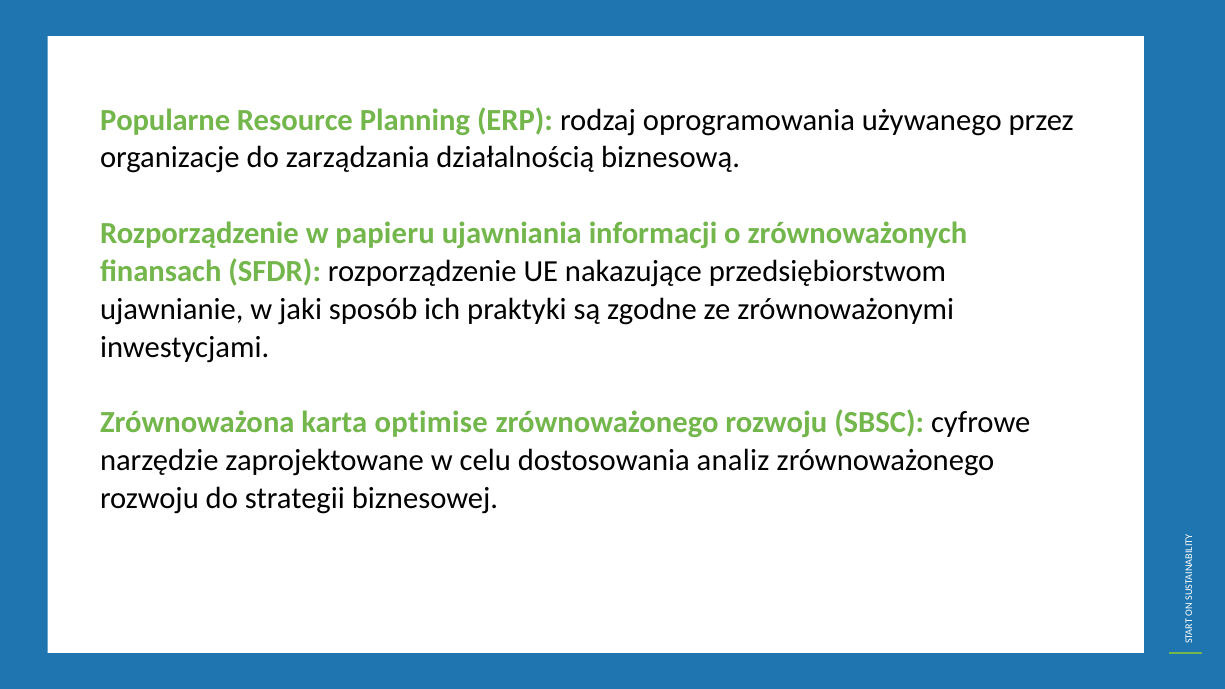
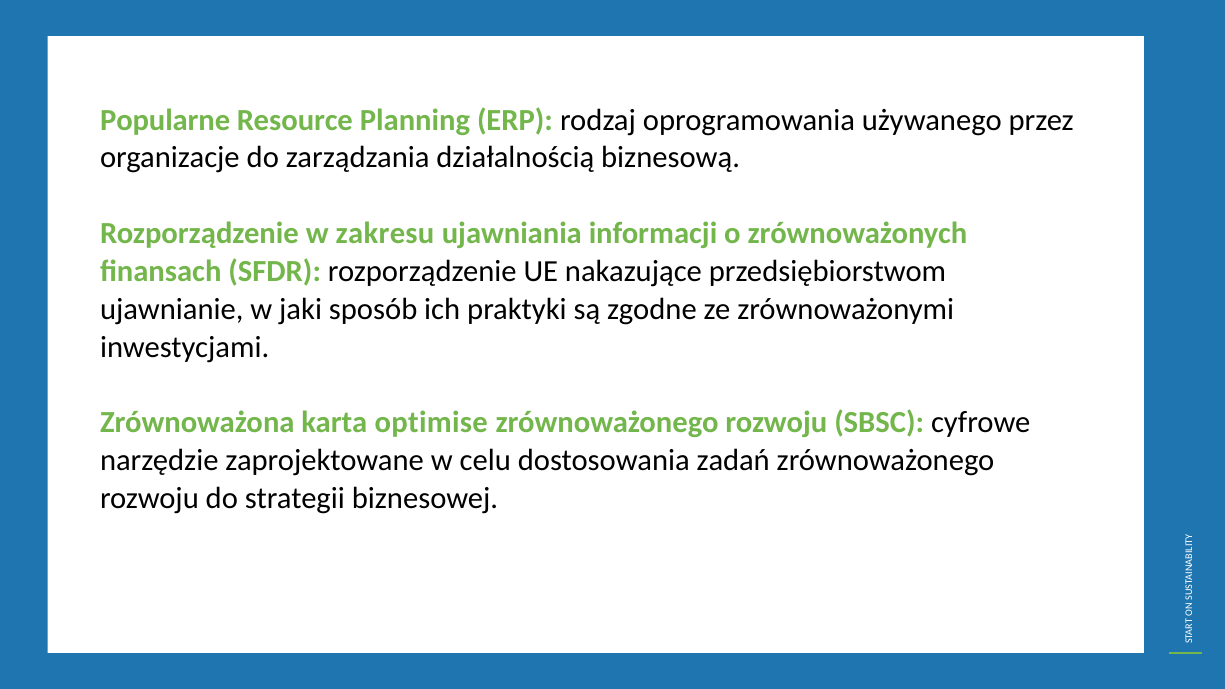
papieru: papieru -> zakresu
analiz: analiz -> zadań
